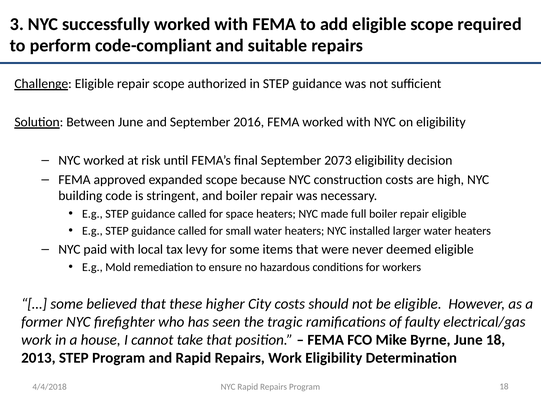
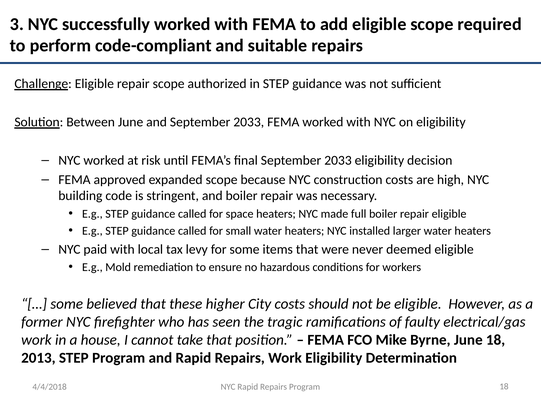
and September 2016: 2016 -> 2033
final September 2073: 2073 -> 2033
